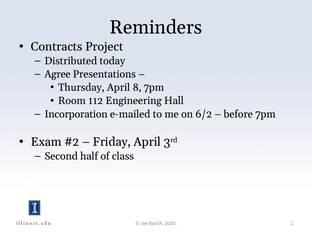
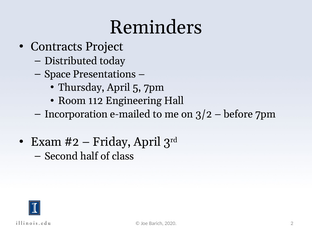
Agree: Agree -> Space
8: 8 -> 5
6/2: 6/2 -> 3/2
